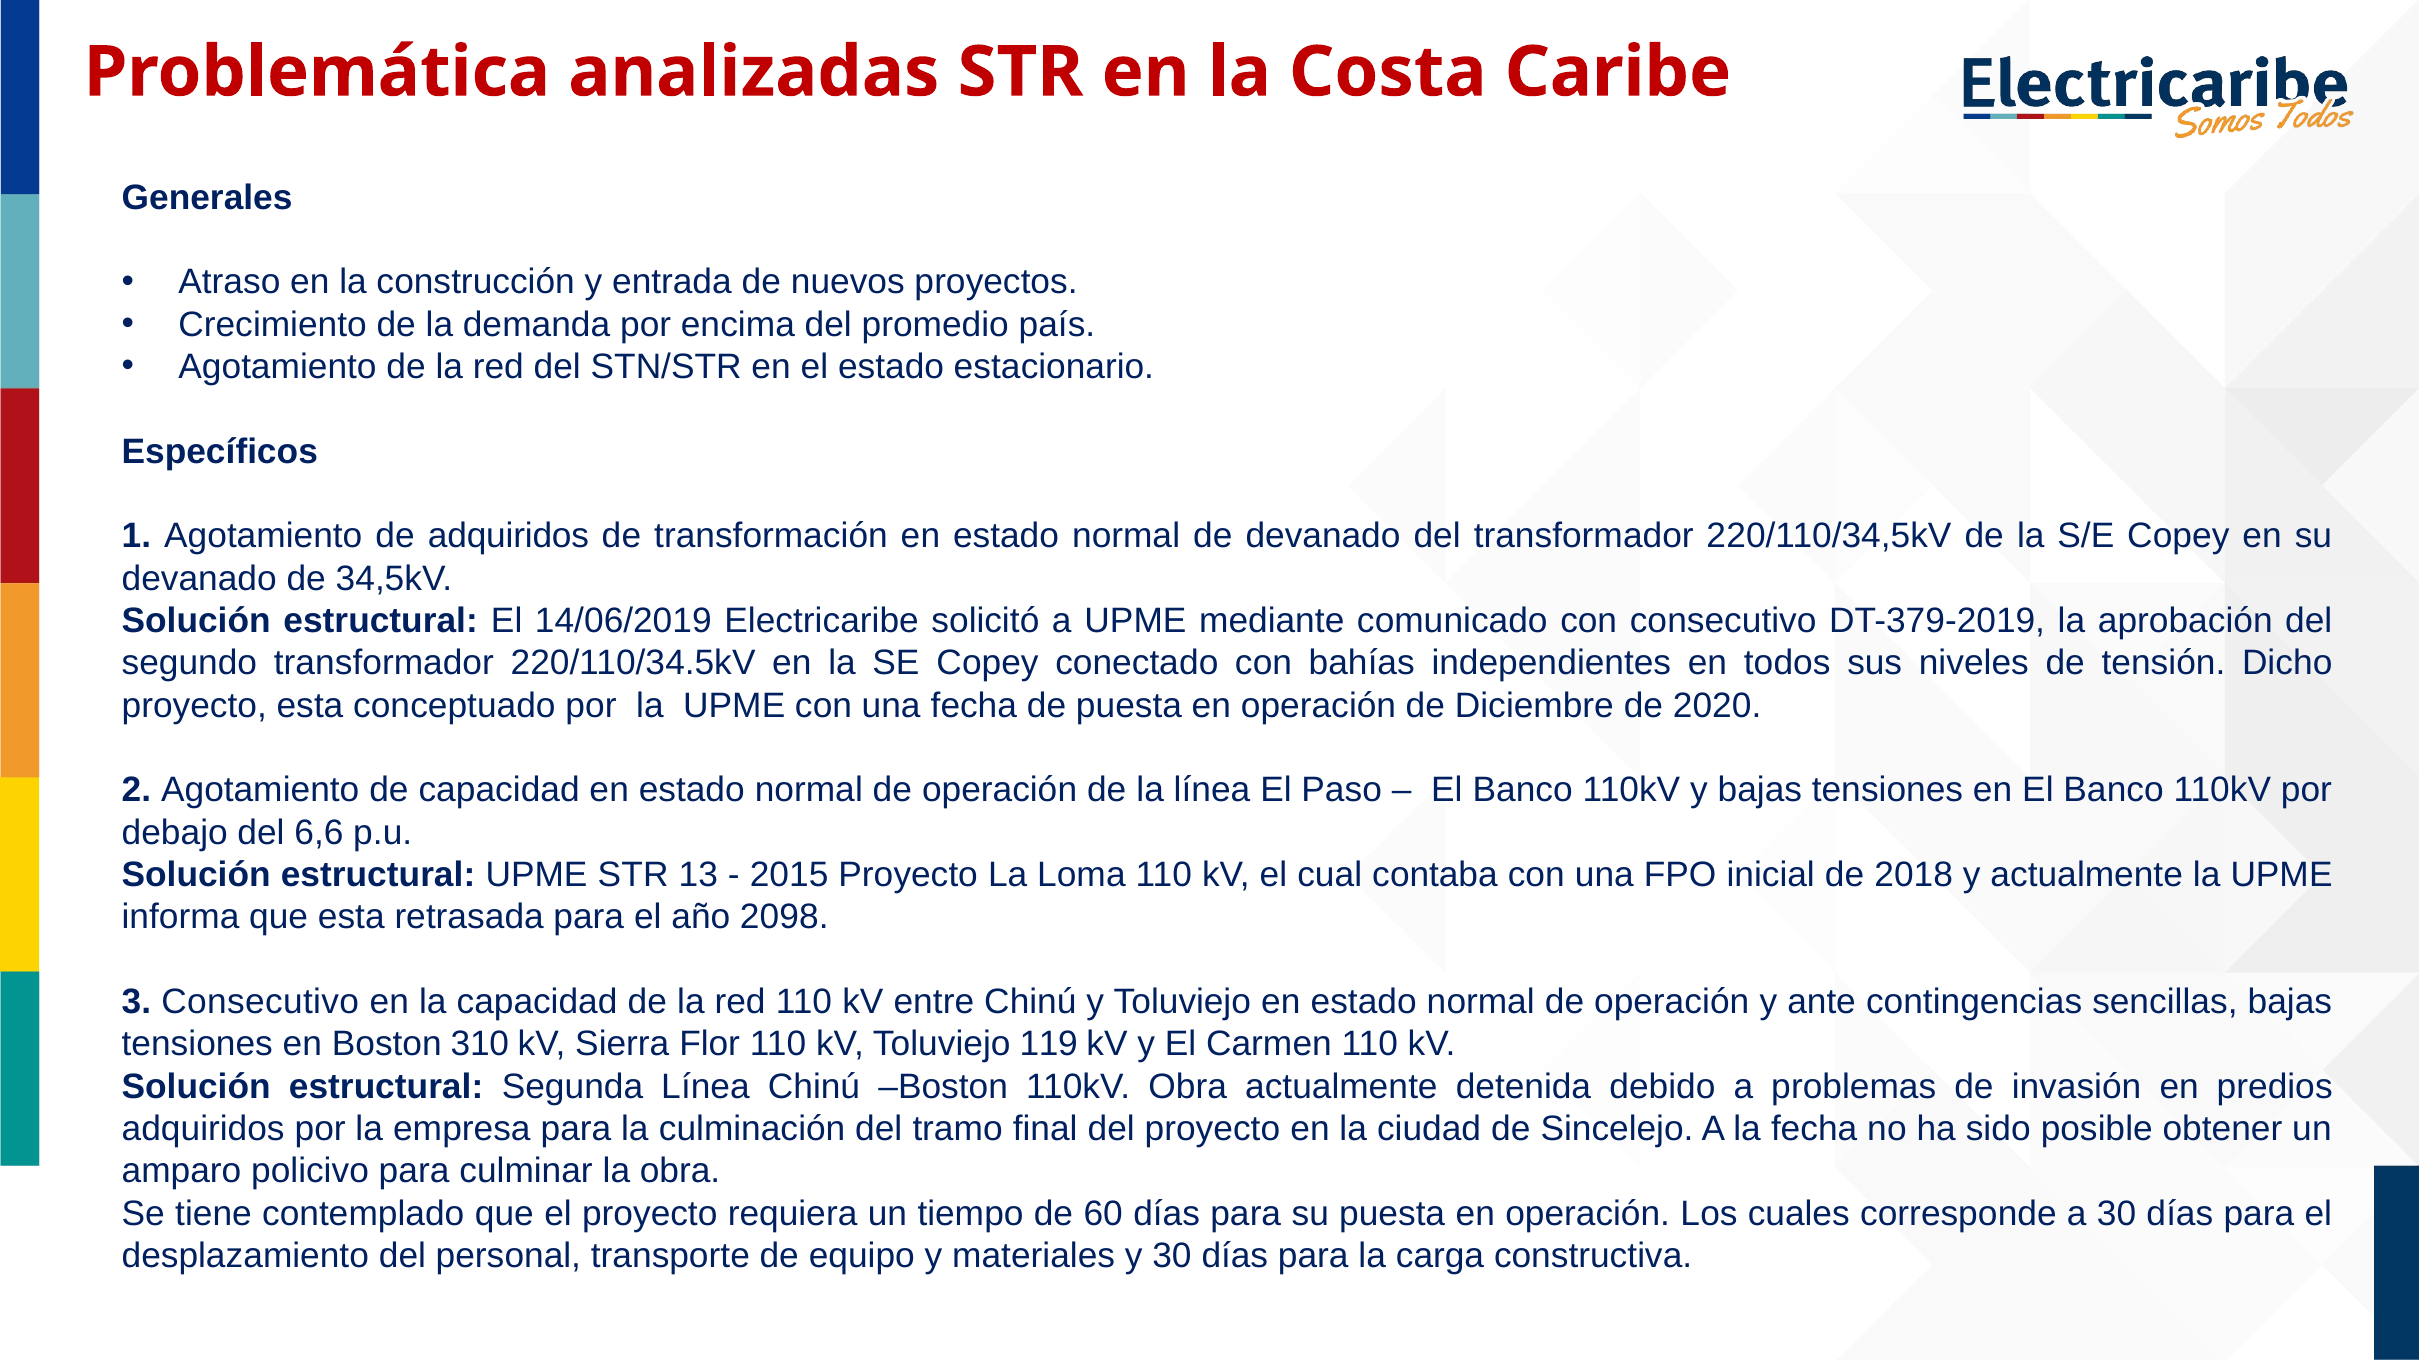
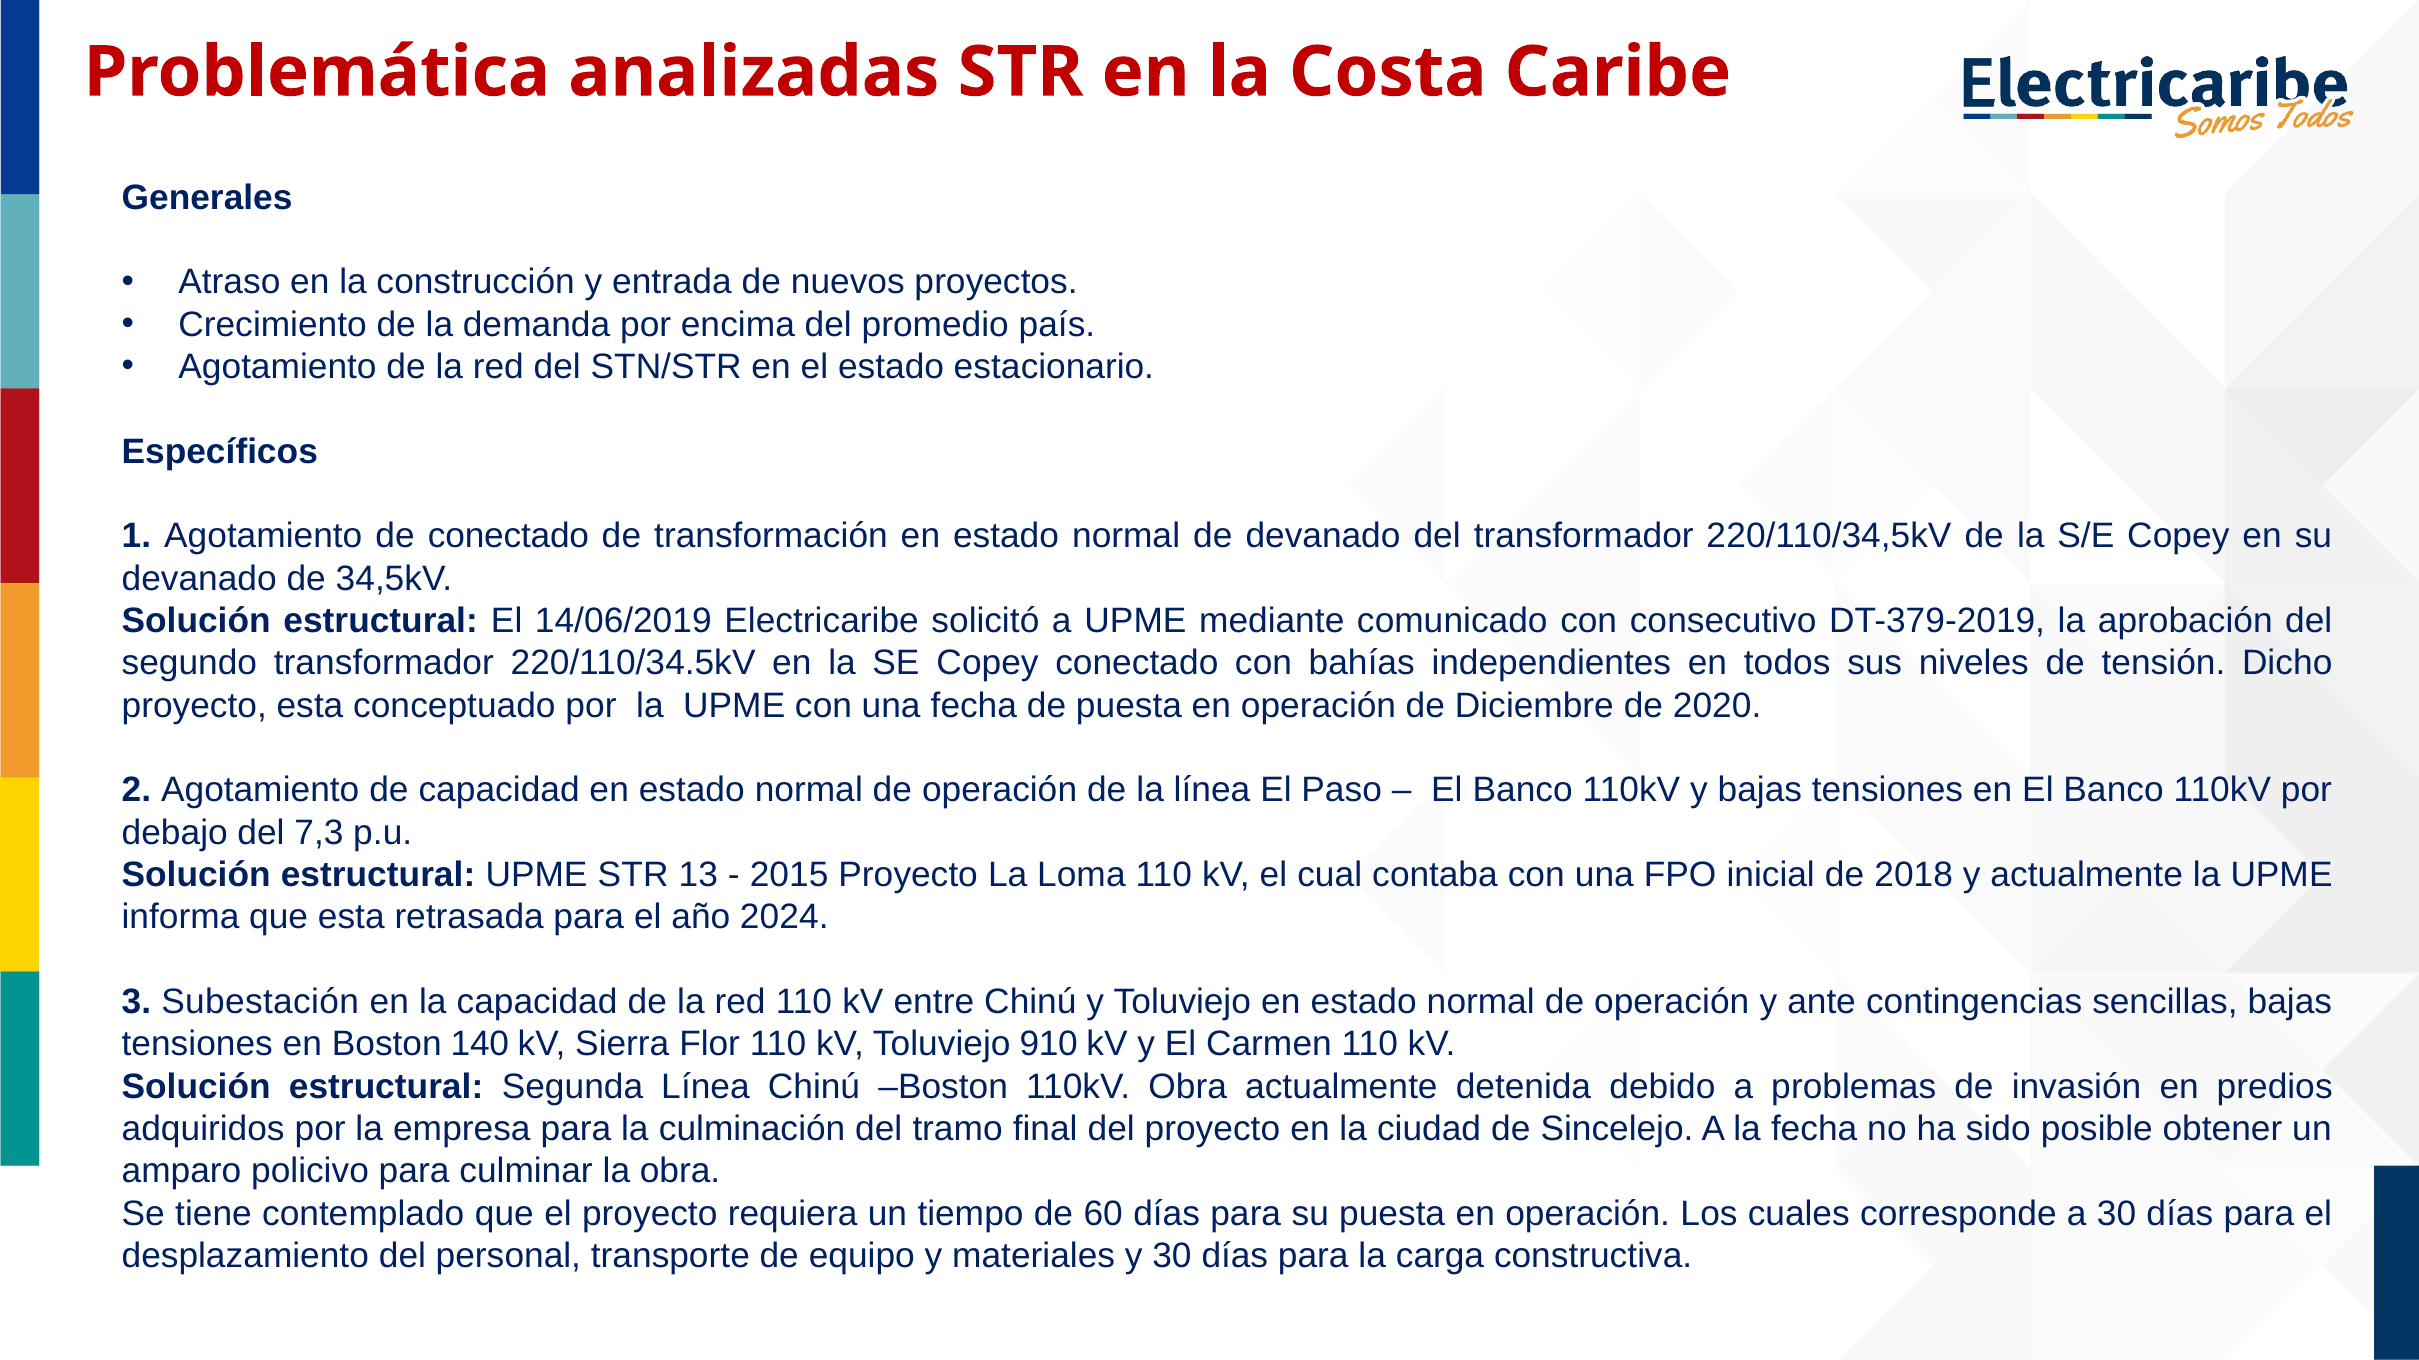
de adquiridos: adquiridos -> conectado
6,6: 6,6 -> 7,3
2098: 2098 -> 2024
3 Consecutivo: Consecutivo -> Subestación
310: 310 -> 140
119: 119 -> 910
